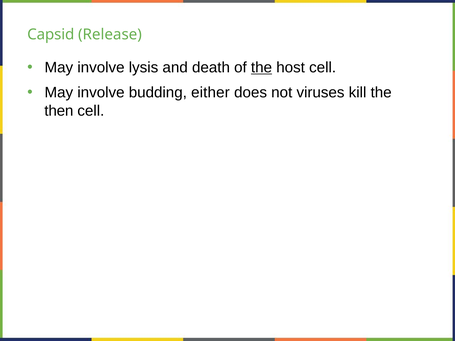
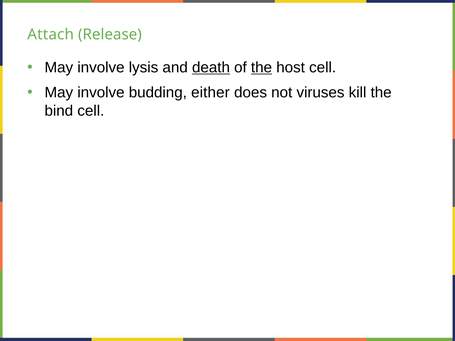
Capsid: Capsid -> Attach
death underline: none -> present
then: then -> bind
